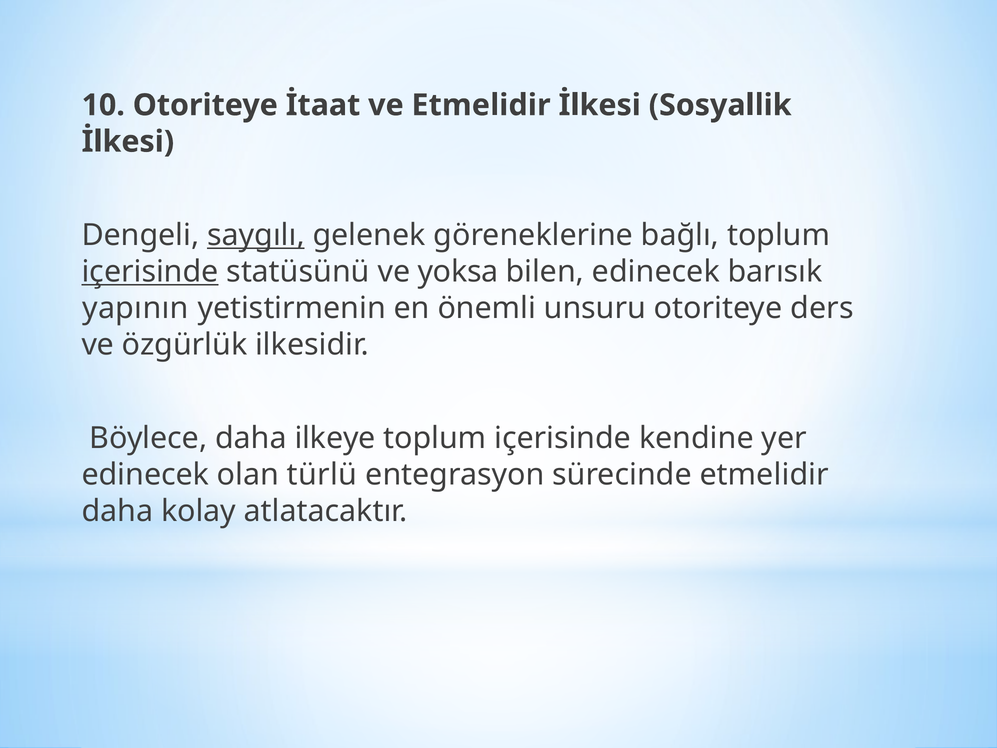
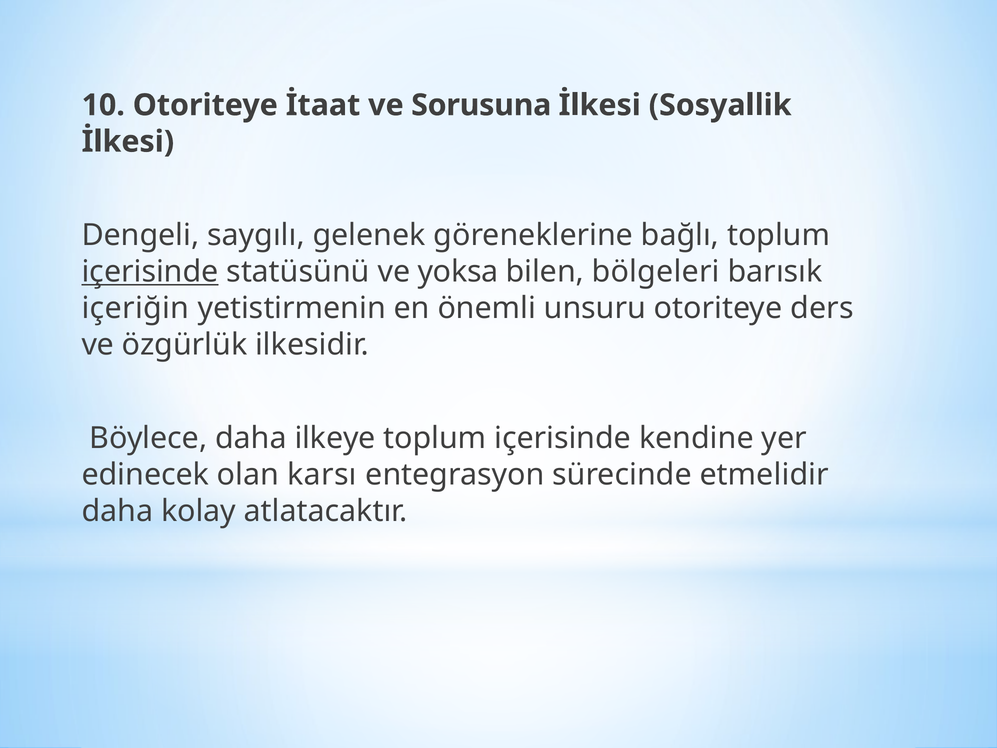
ve Etmelidir: Etmelidir -> Sorusuna
saygılı underline: present -> none
bilen edinecek: edinecek -> bölgeleri
yapının: yapının -> içeriğin
türlü: türlü -> karsı
